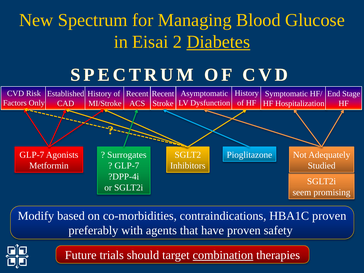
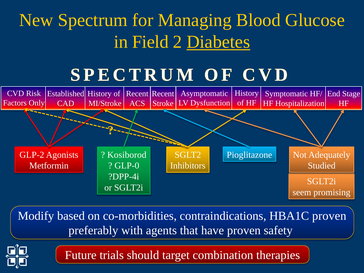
Eisai: Eisai -> Field
GLP-7 at (32, 155): GLP-7 -> GLP-2
Surrogates: Surrogates -> Kosiborod
GLP-7 at (127, 166): GLP-7 -> GLP-0
combination underline: present -> none
